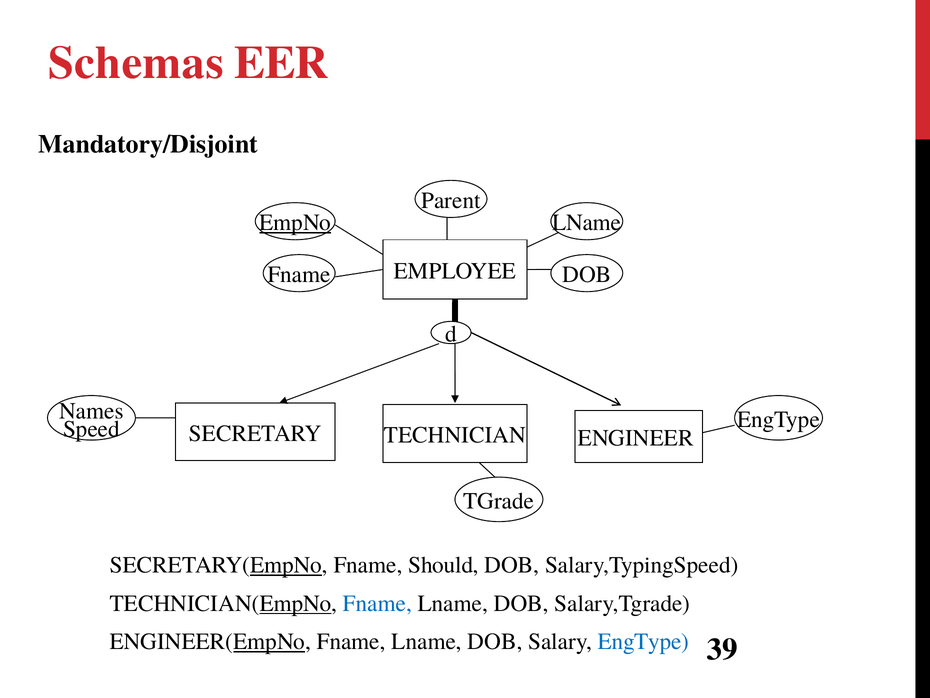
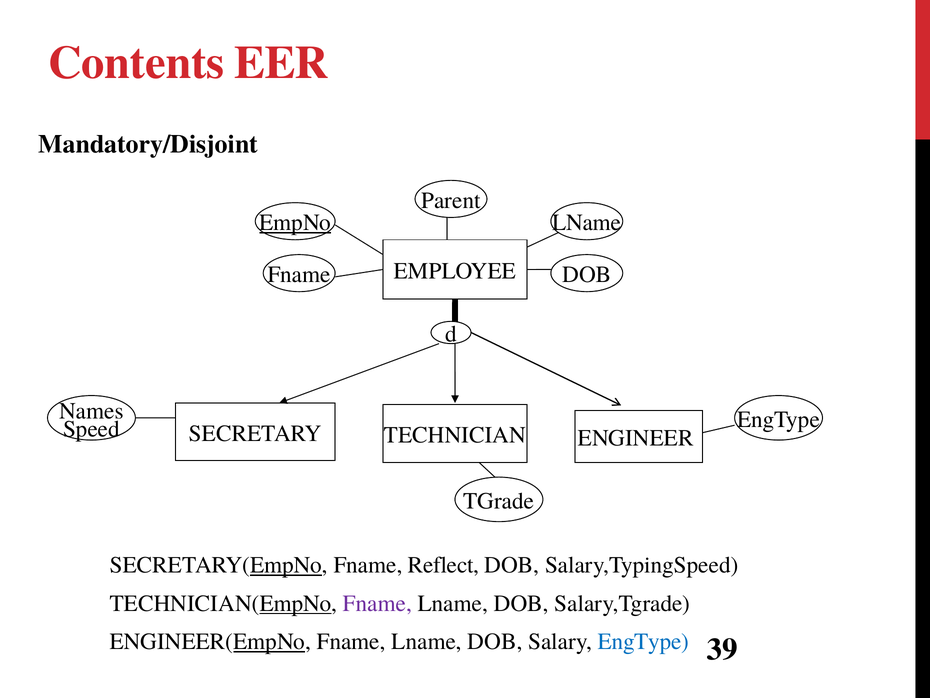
Schemas: Schemas -> Contents
Should: Should -> Reflect
Fname at (377, 603) colour: blue -> purple
